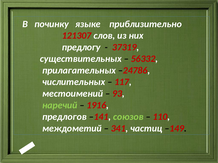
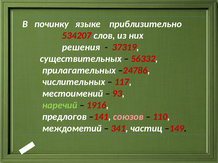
121307: 121307 -> 534207
предлогу: предлогу -> решения
союзов colour: light green -> pink
